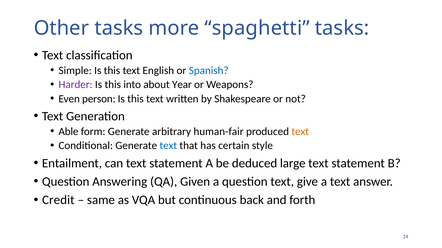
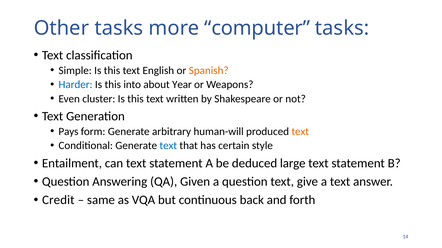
spaghetti: spaghetti -> computer
Spanish colour: blue -> orange
Harder colour: purple -> blue
person: person -> cluster
Able: Able -> Pays
human-fair: human-fair -> human-will
